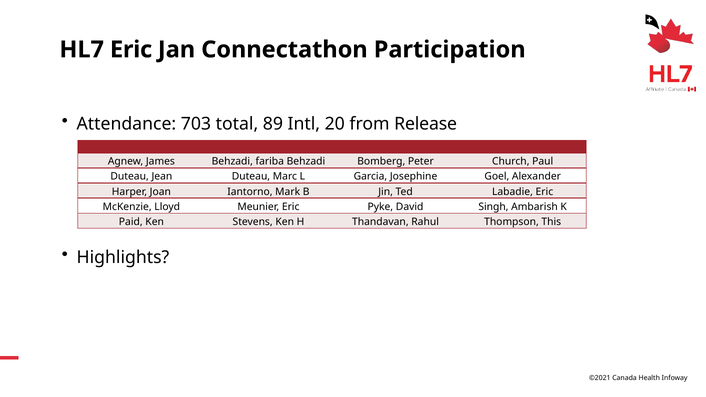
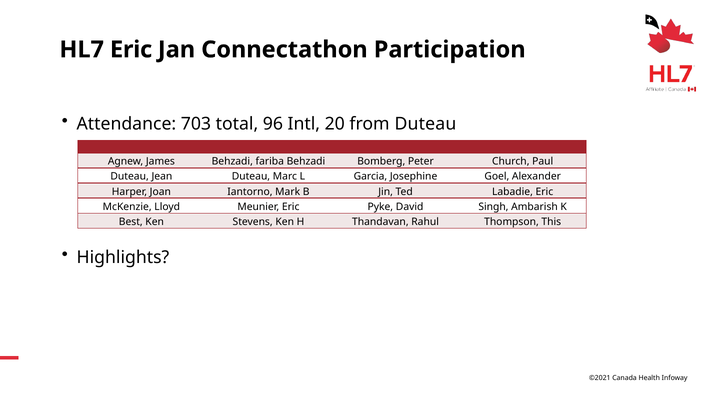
89: 89 -> 96
from Release: Release -> Duteau
Paid: Paid -> Best
